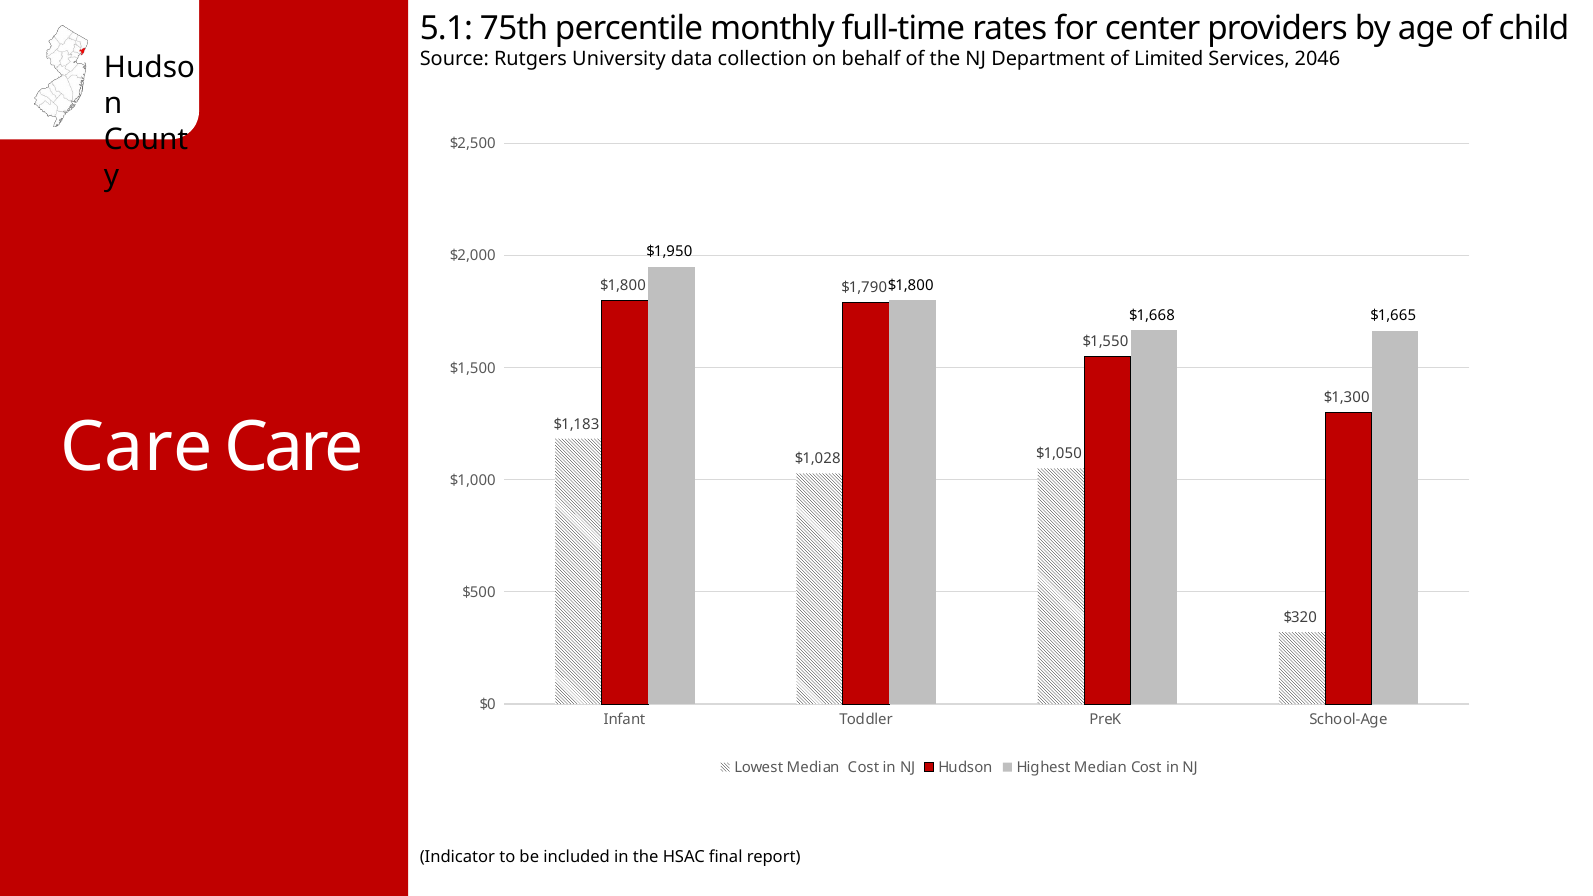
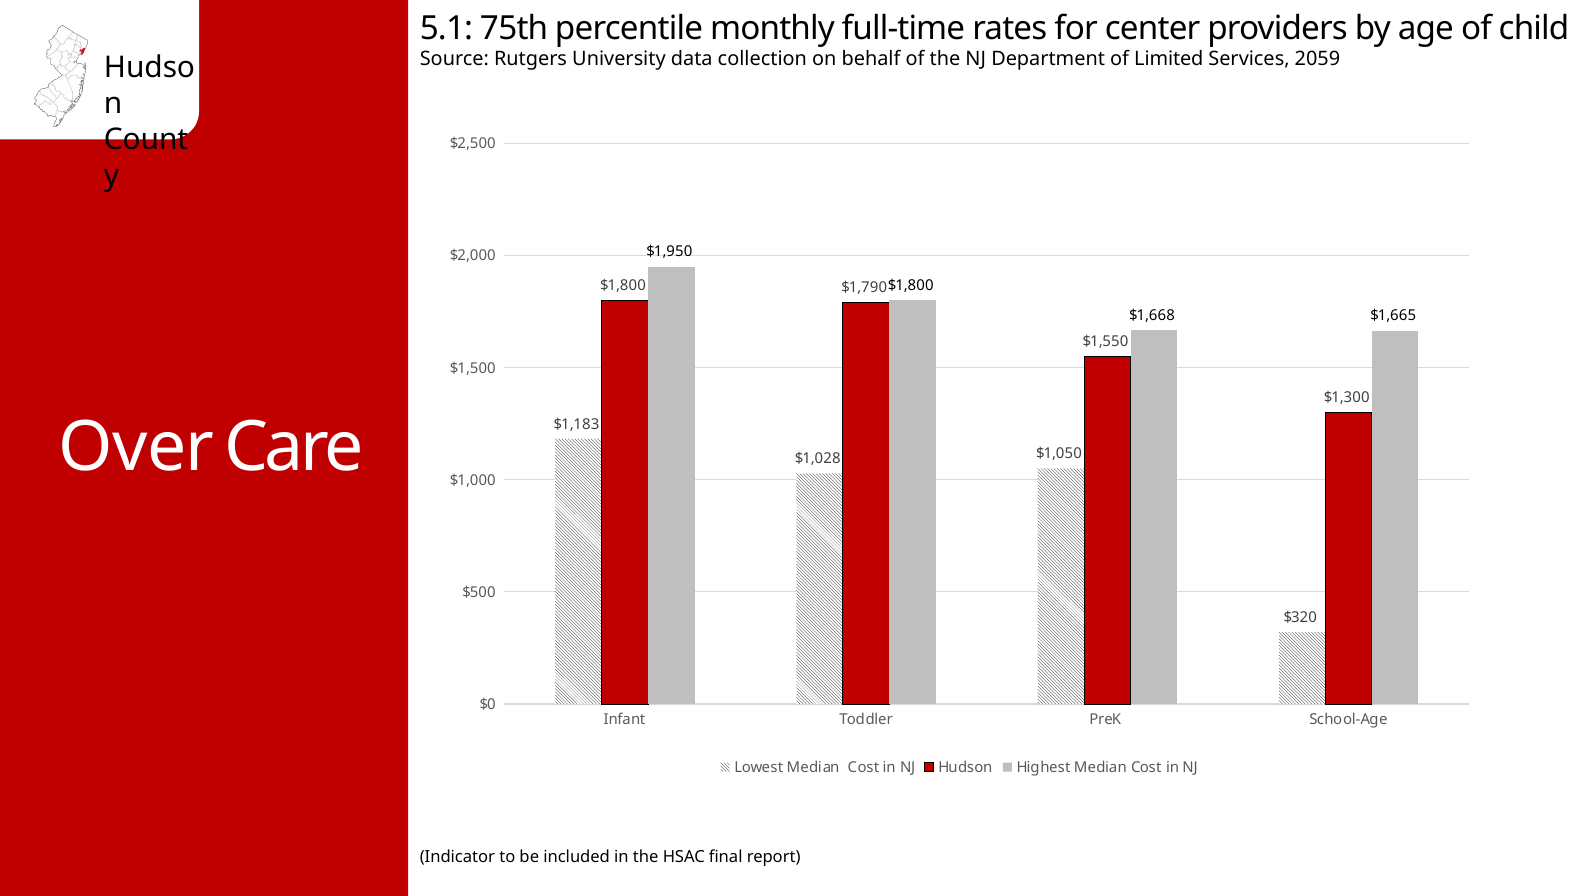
2046: 2046 -> 2059
Care at (136, 448): Care -> Over
